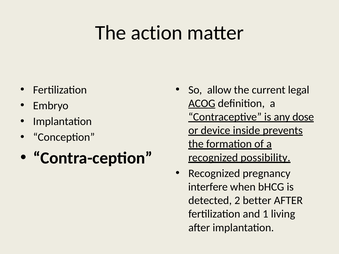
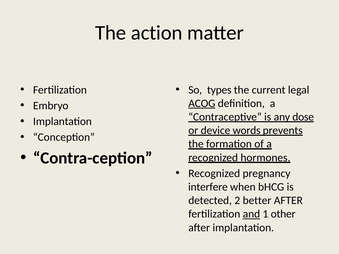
allow: allow -> types
inside: inside -> words
possibility: possibility -> hormones
and underline: none -> present
living: living -> other
